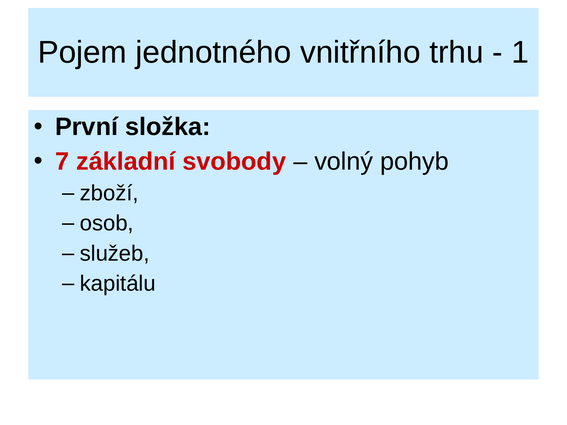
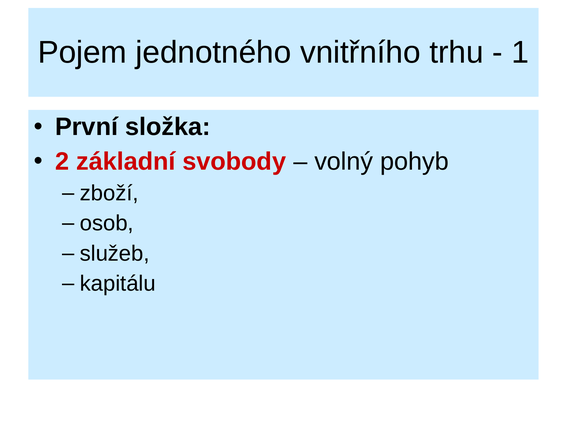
7: 7 -> 2
